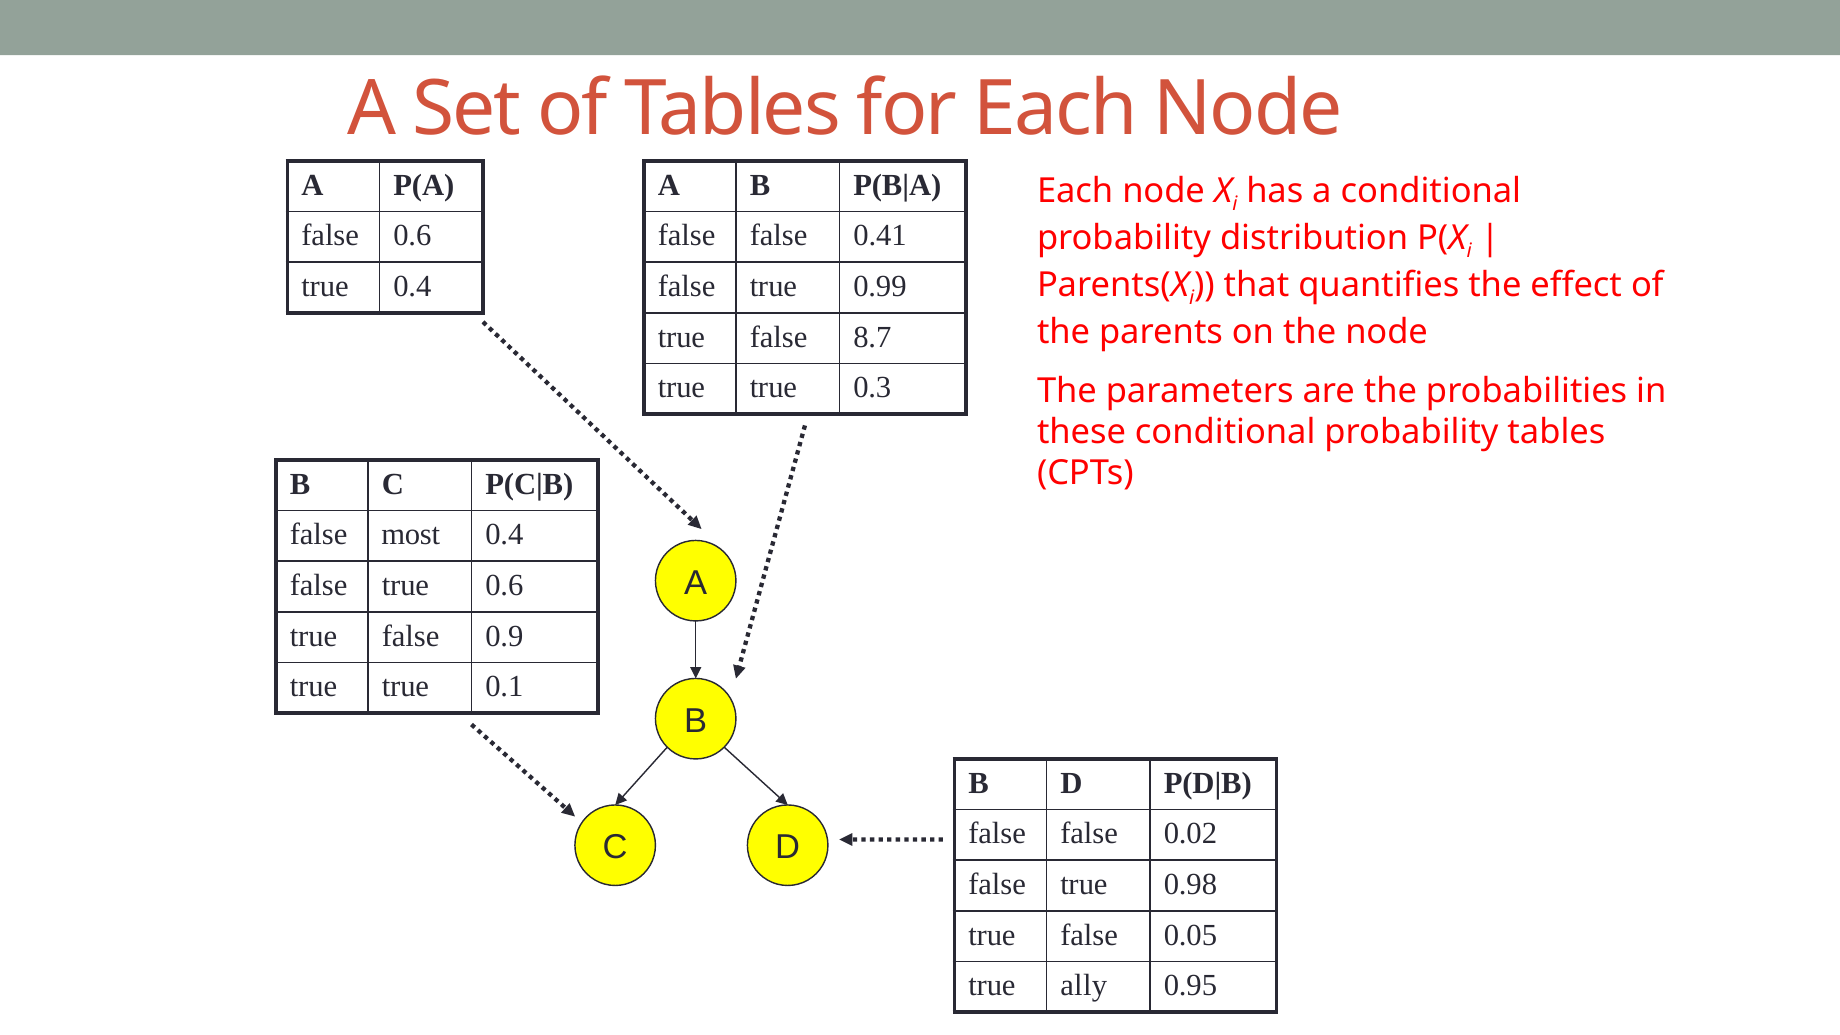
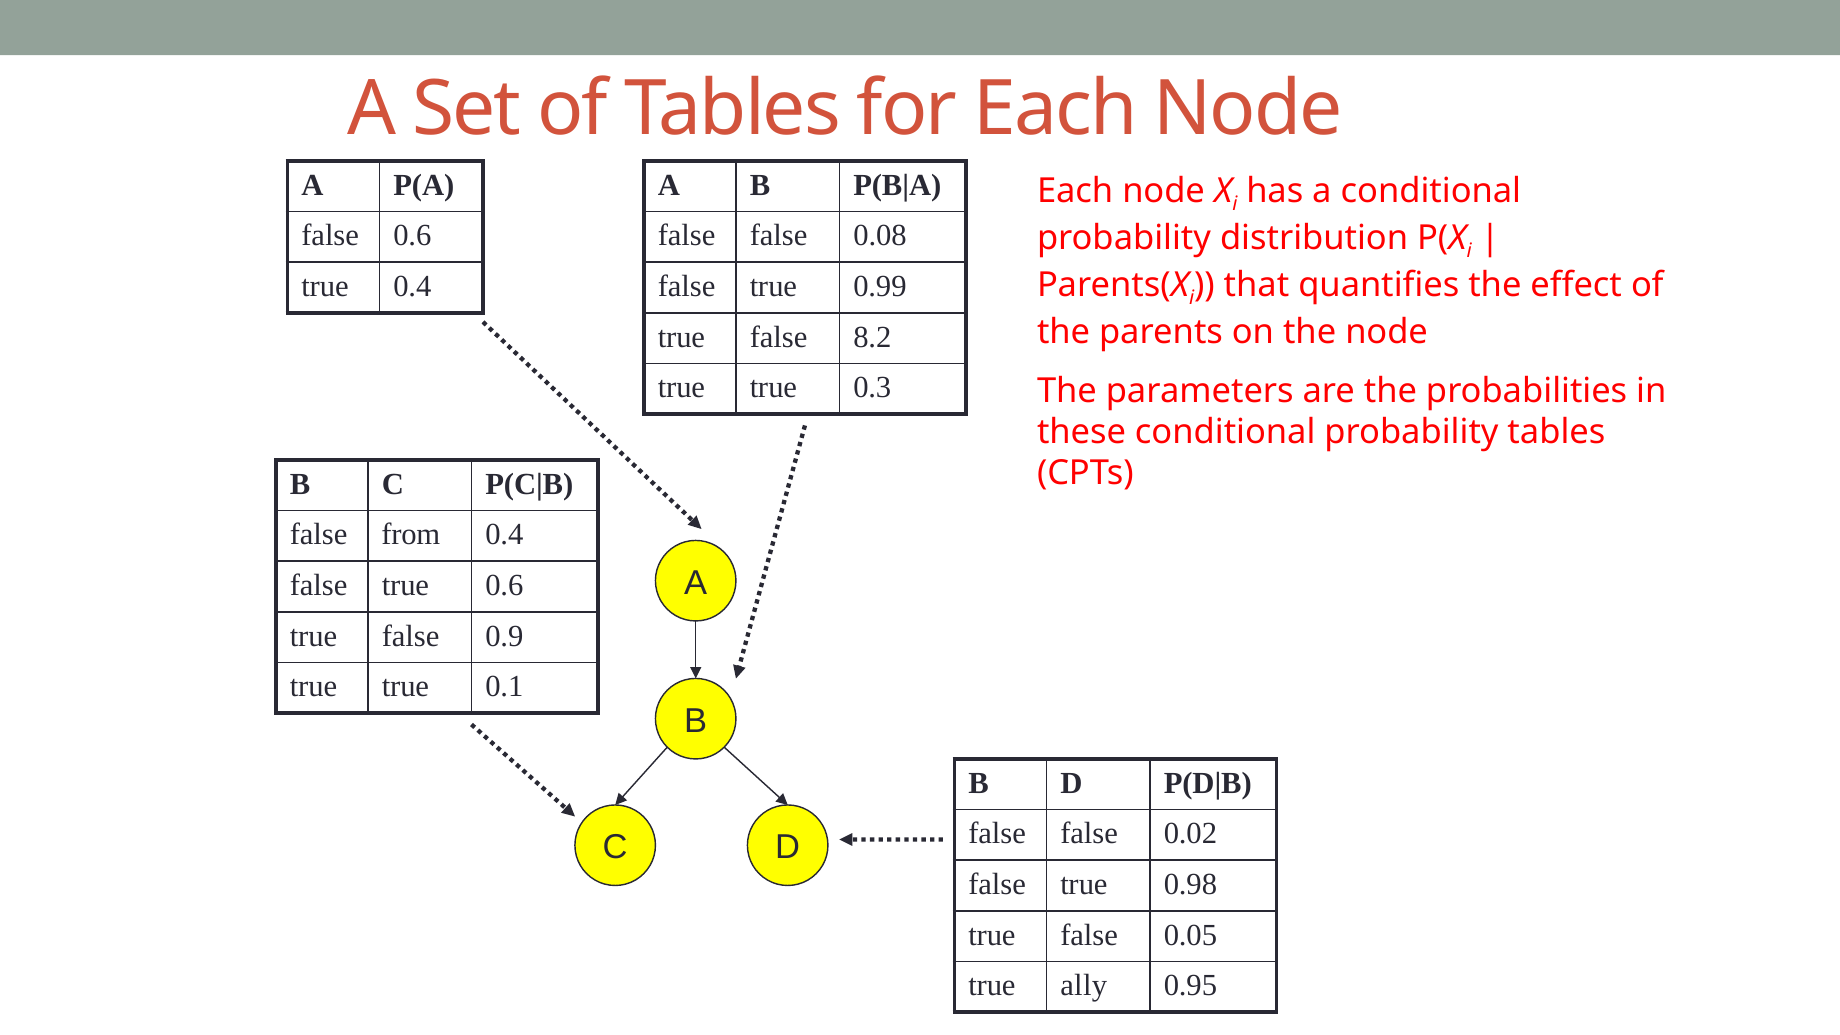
0.41: 0.41 -> 0.08
8.7: 8.7 -> 8.2
most: most -> from
